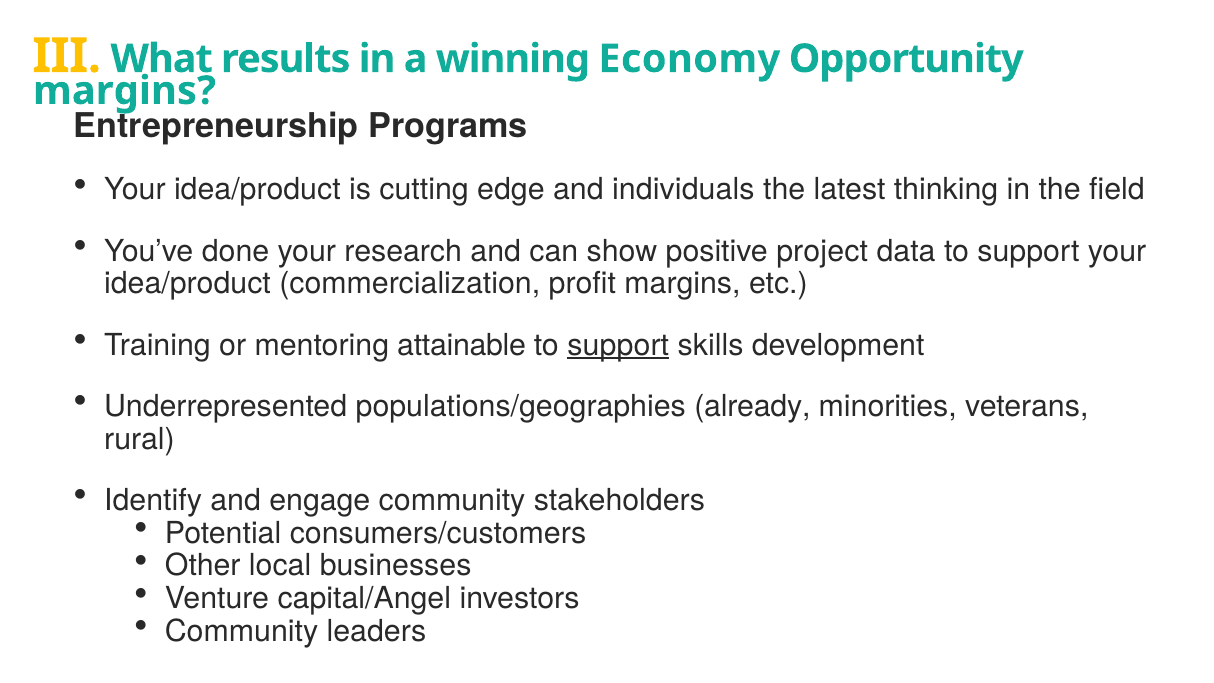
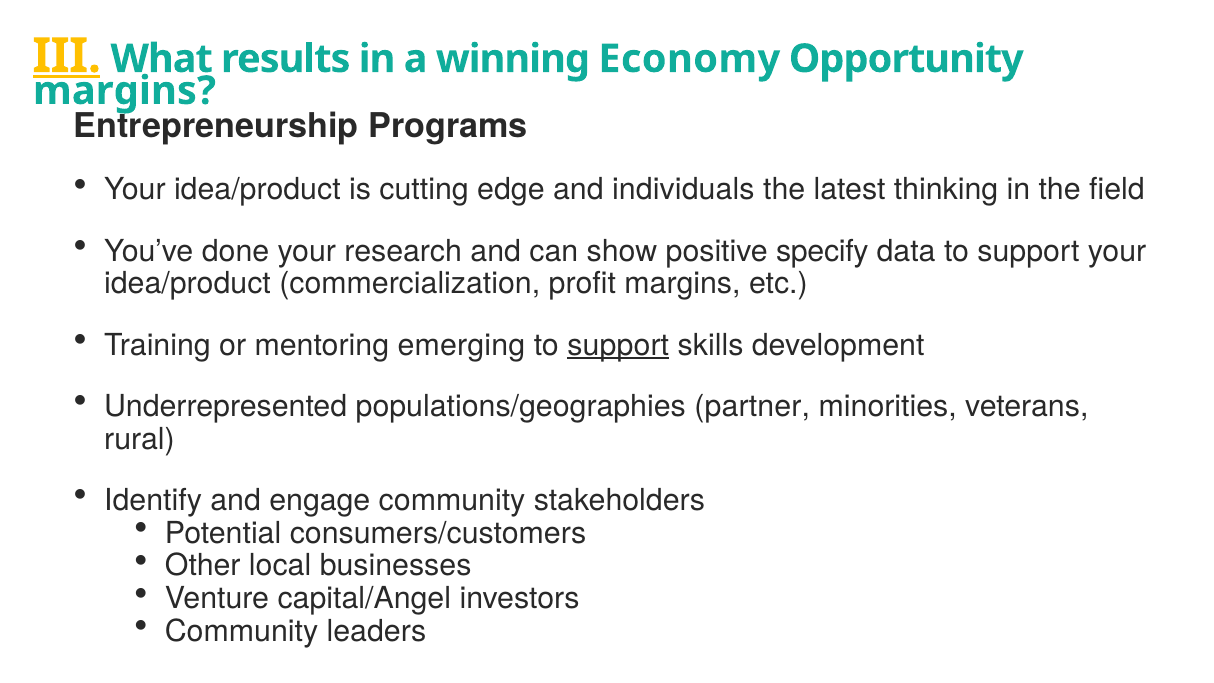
III underline: none -> present
project: project -> specify
attainable: attainable -> emerging
already: already -> partner
